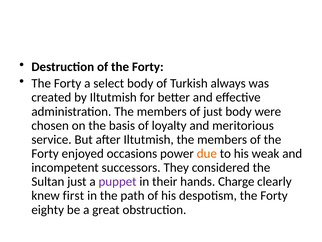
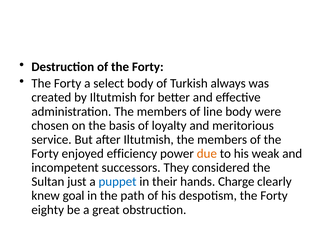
of just: just -> line
occasions: occasions -> efficiency
puppet colour: purple -> blue
first: first -> goal
